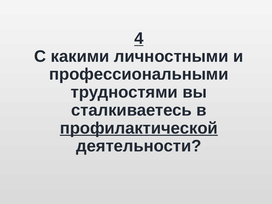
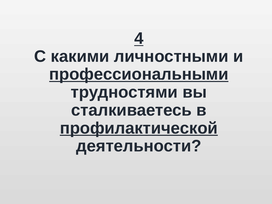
профессиональными underline: none -> present
